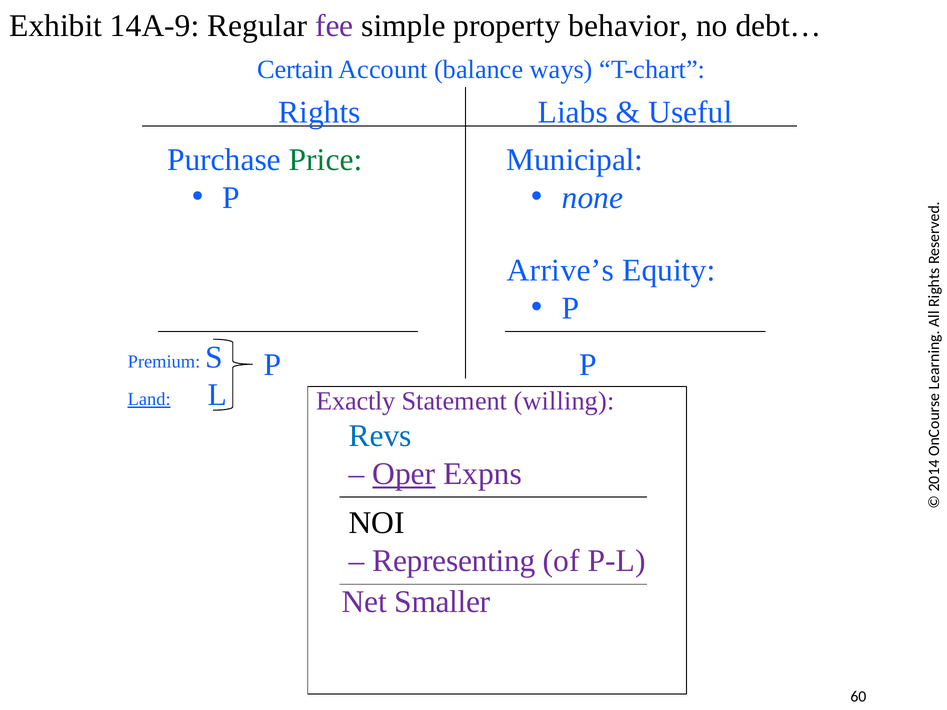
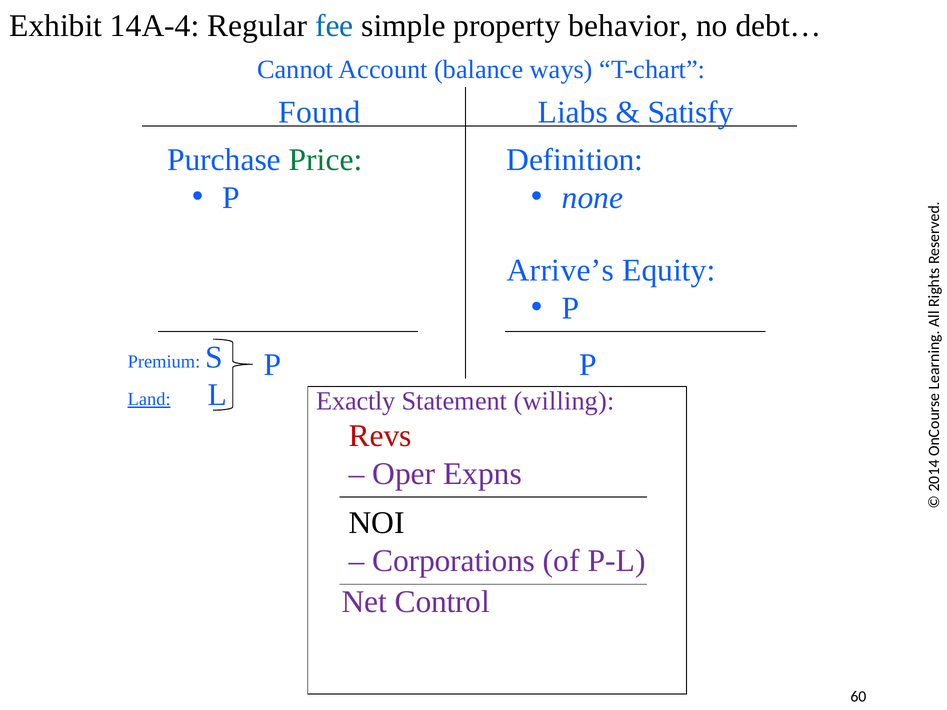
14A-9: 14A-9 -> 14A-4
fee colour: purple -> blue
Certain: Certain -> Cannot
Rights: Rights -> Found
Useful: Useful -> Satisfy
Municipal: Municipal -> Definition
Revs colour: blue -> red
Oper underline: present -> none
Representing: Representing -> Corporations
Smaller: Smaller -> Control
